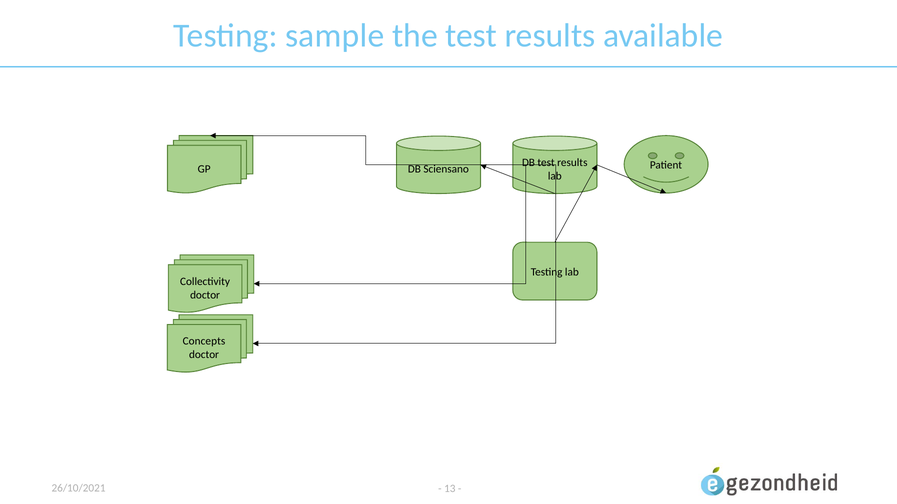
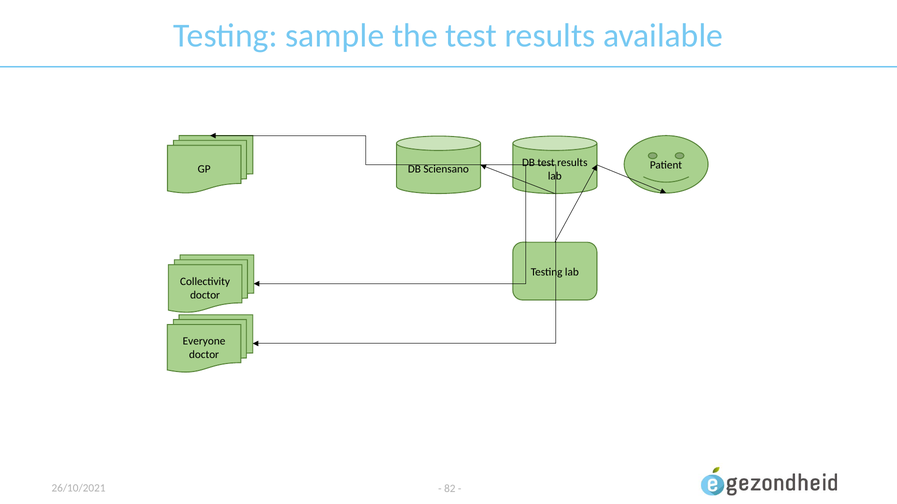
Concepts: Concepts -> Everyone
13: 13 -> 82
